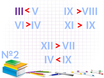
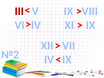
III colour: purple -> red
